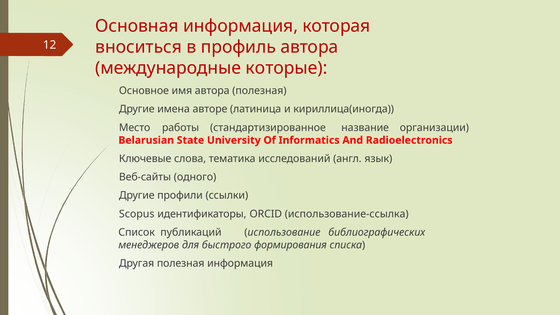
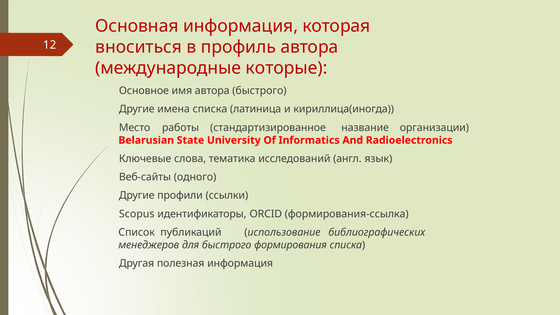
автора полезная: полезная -> быстрого
имена авторе: авторе -> списка
использование-ссылка: использование-ссылка -> формирования-ссылка
